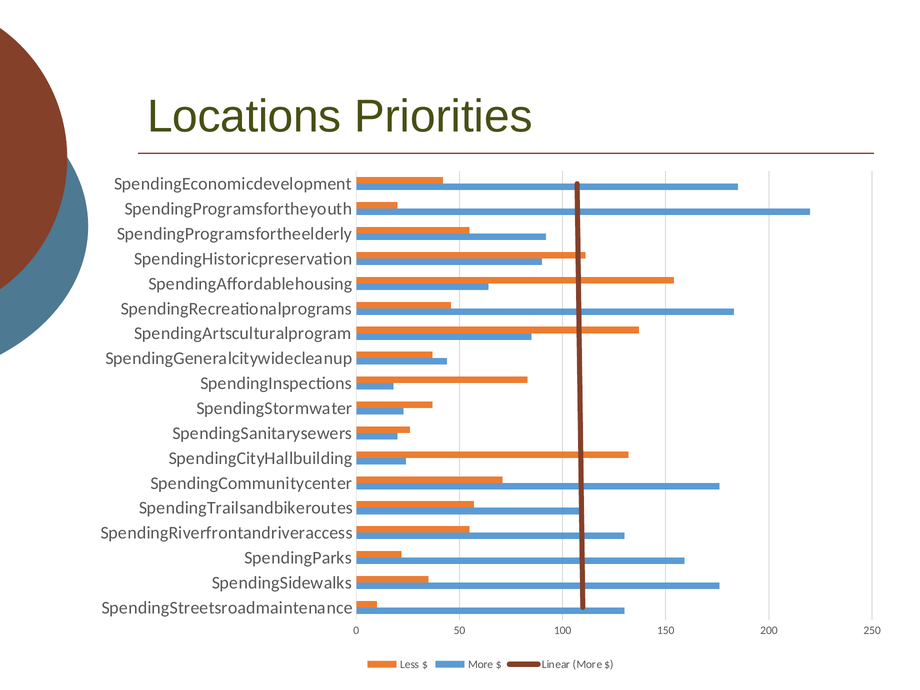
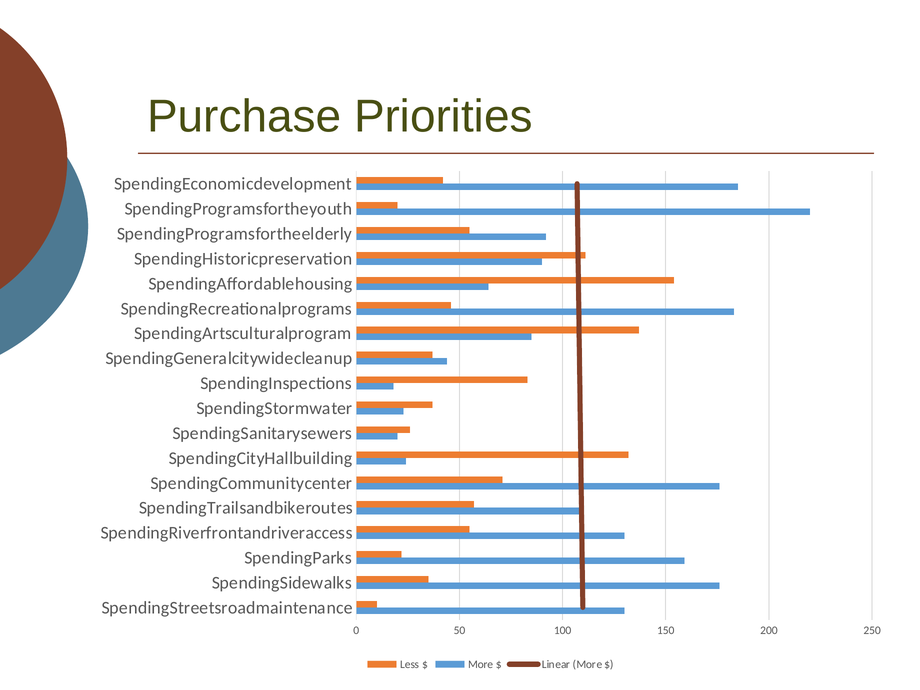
Locations: Locations -> Purchase
